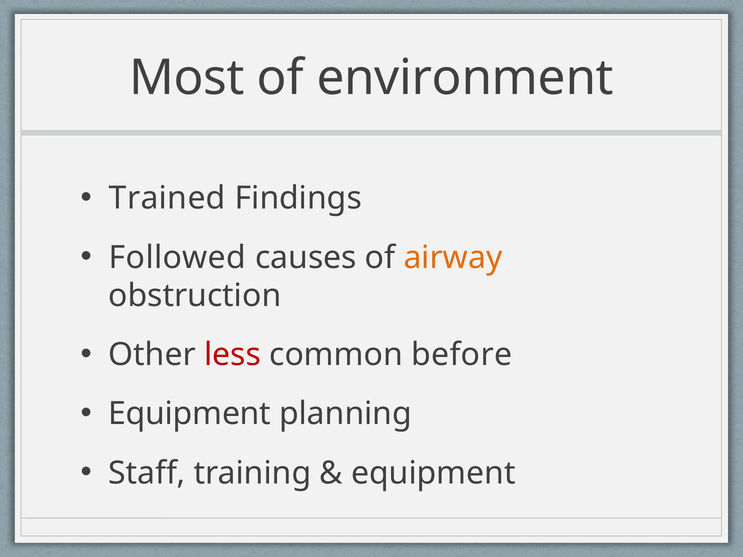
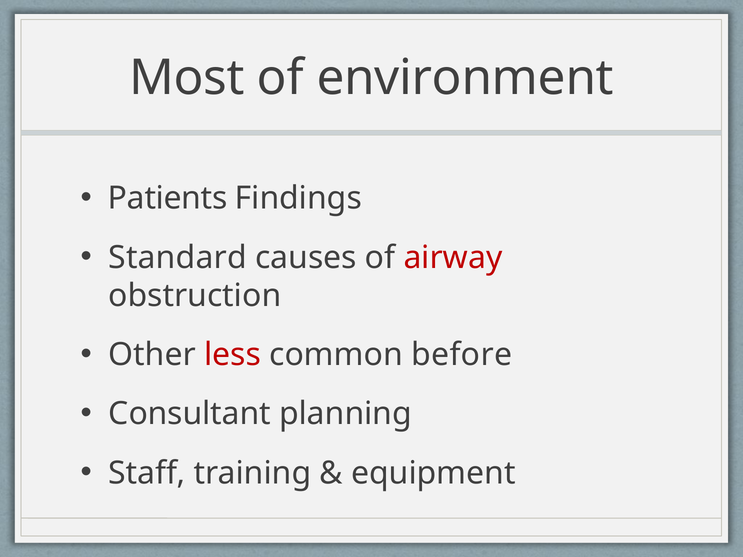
Trained: Trained -> Patients
Followed: Followed -> Standard
airway colour: orange -> red
Equipment at (190, 414): Equipment -> Consultant
